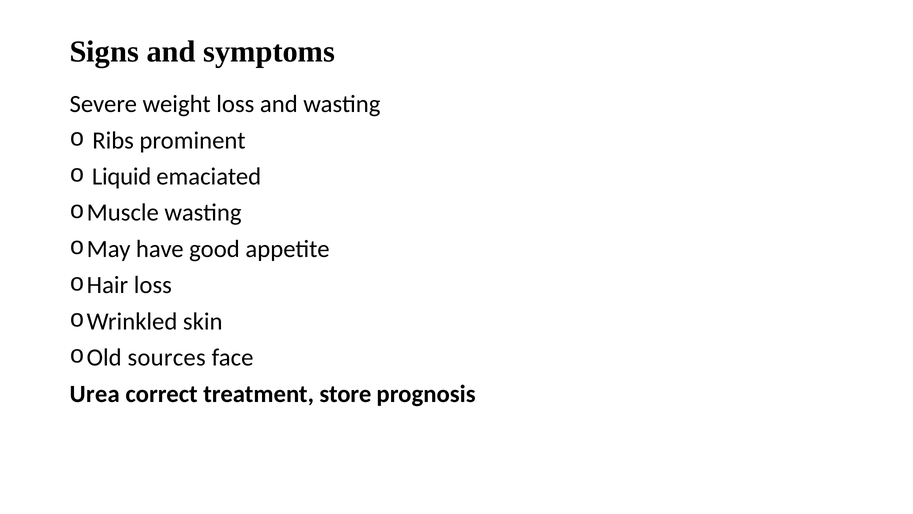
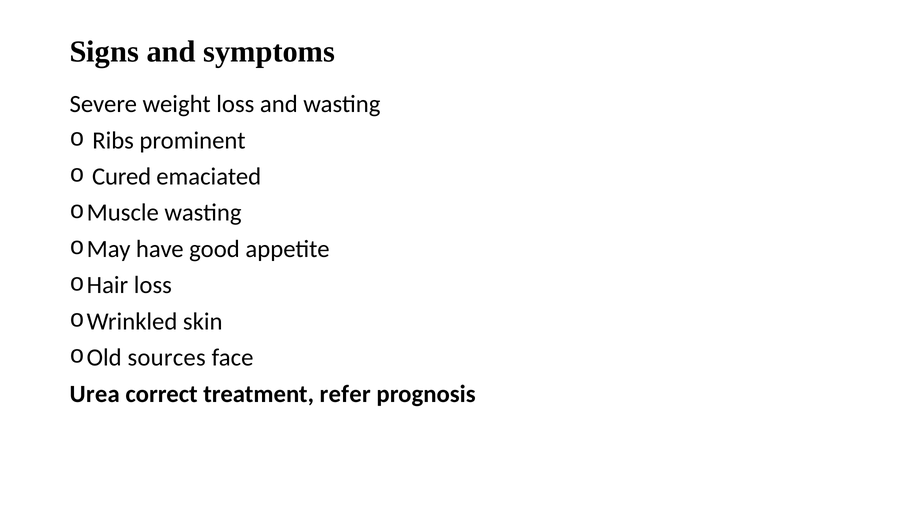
Liquid: Liquid -> Cured
store: store -> refer
